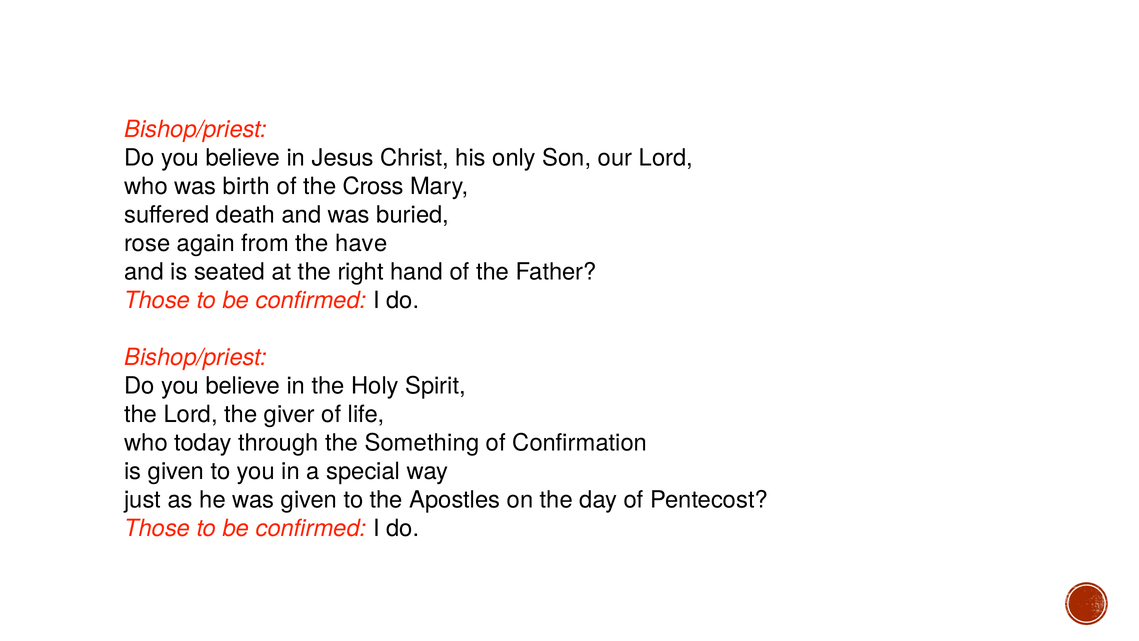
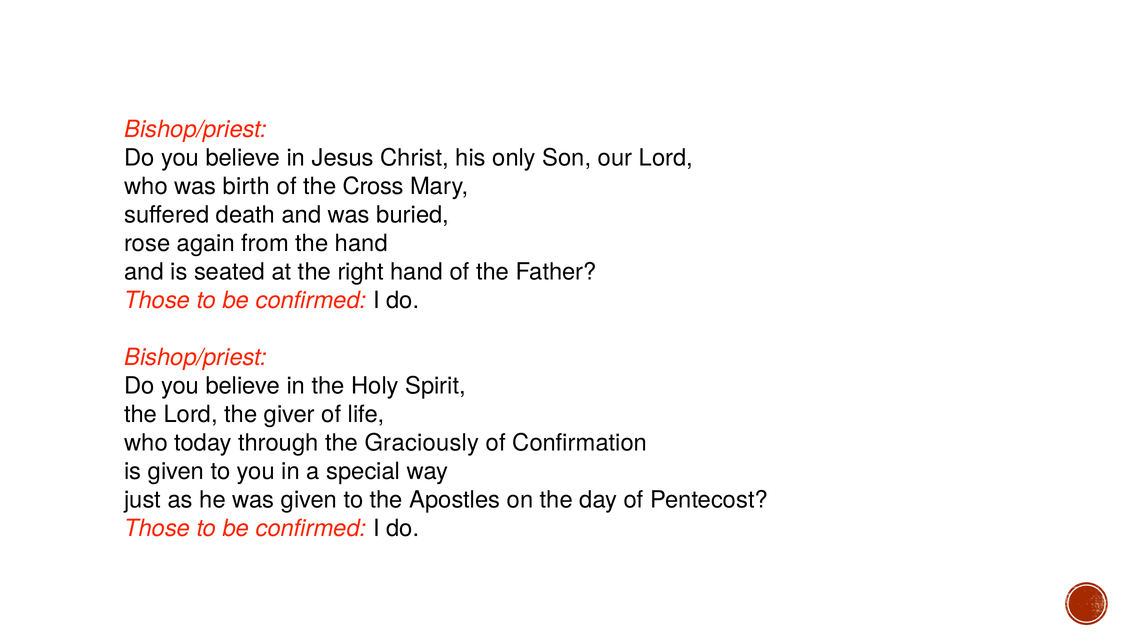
the have: have -> hand
Something: Something -> Graciously
